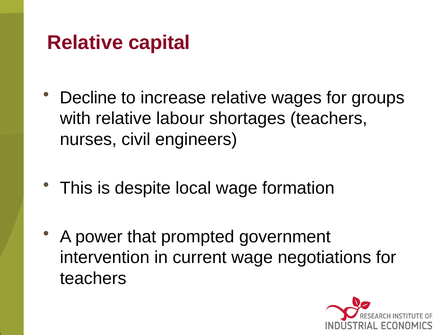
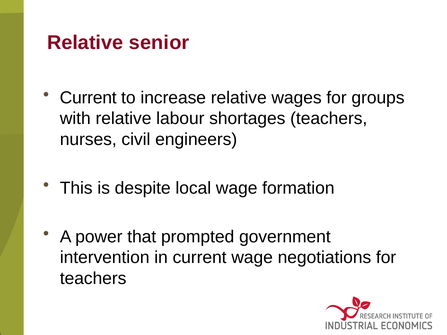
capital: capital -> senior
Decline at (88, 98): Decline -> Current
